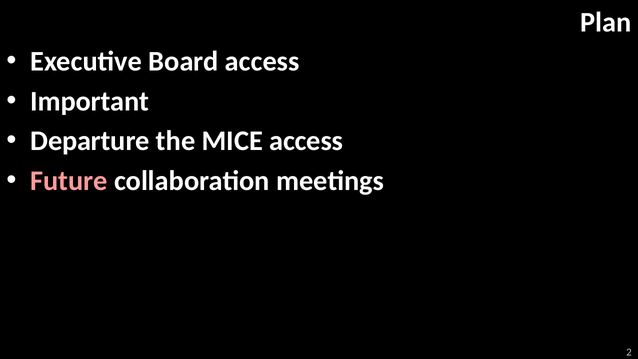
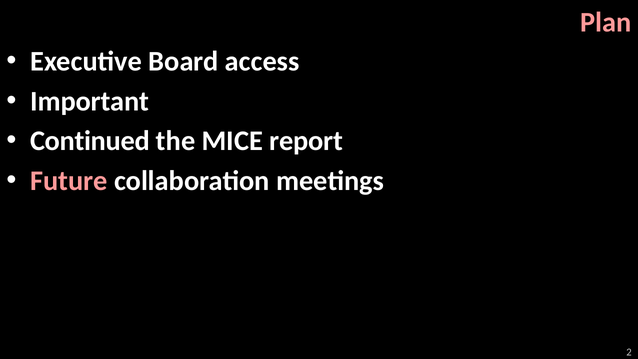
Plan colour: white -> pink
Departure: Departure -> Continued
MICE access: access -> report
